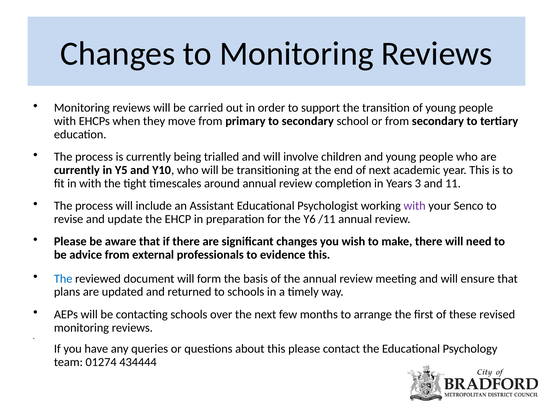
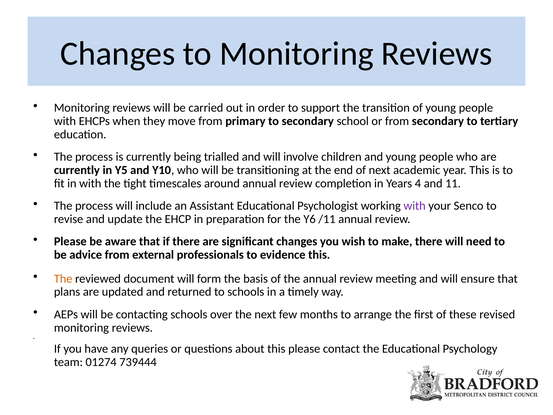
3: 3 -> 4
The at (63, 278) colour: blue -> orange
434444: 434444 -> 739444
